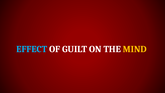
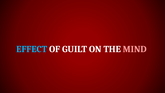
MIND colour: yellow -> pink
